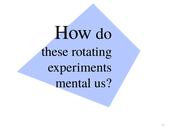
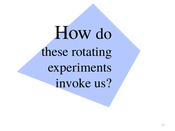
mental: mental -> invoke
